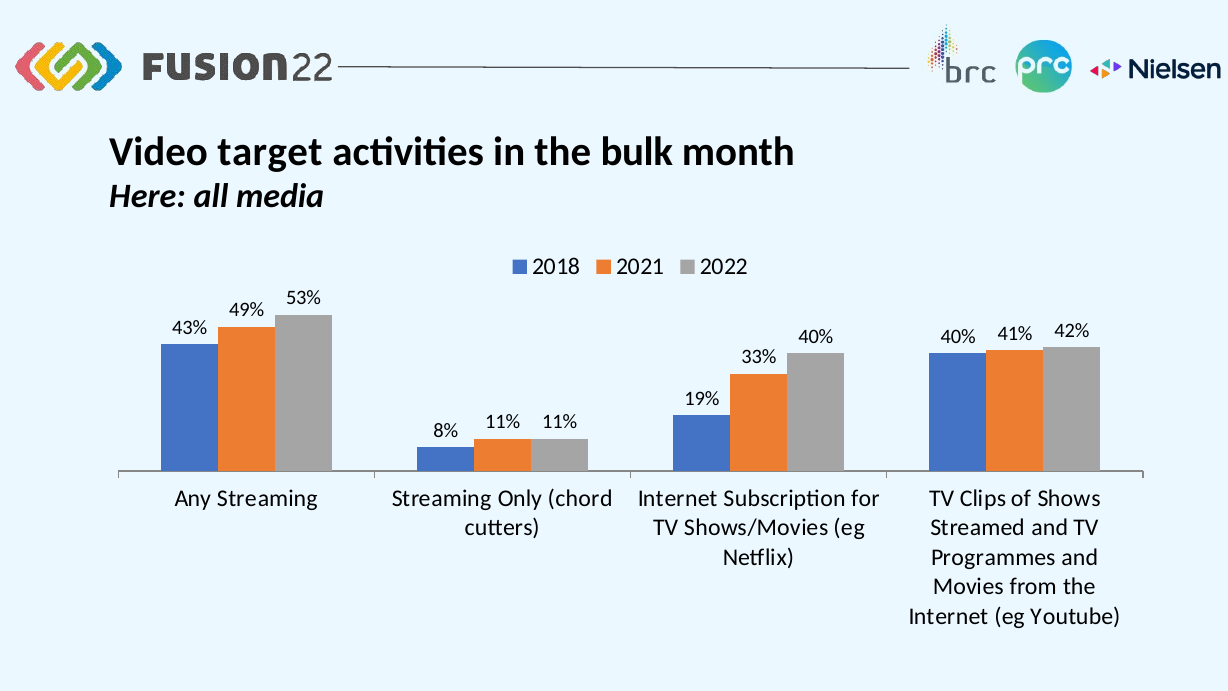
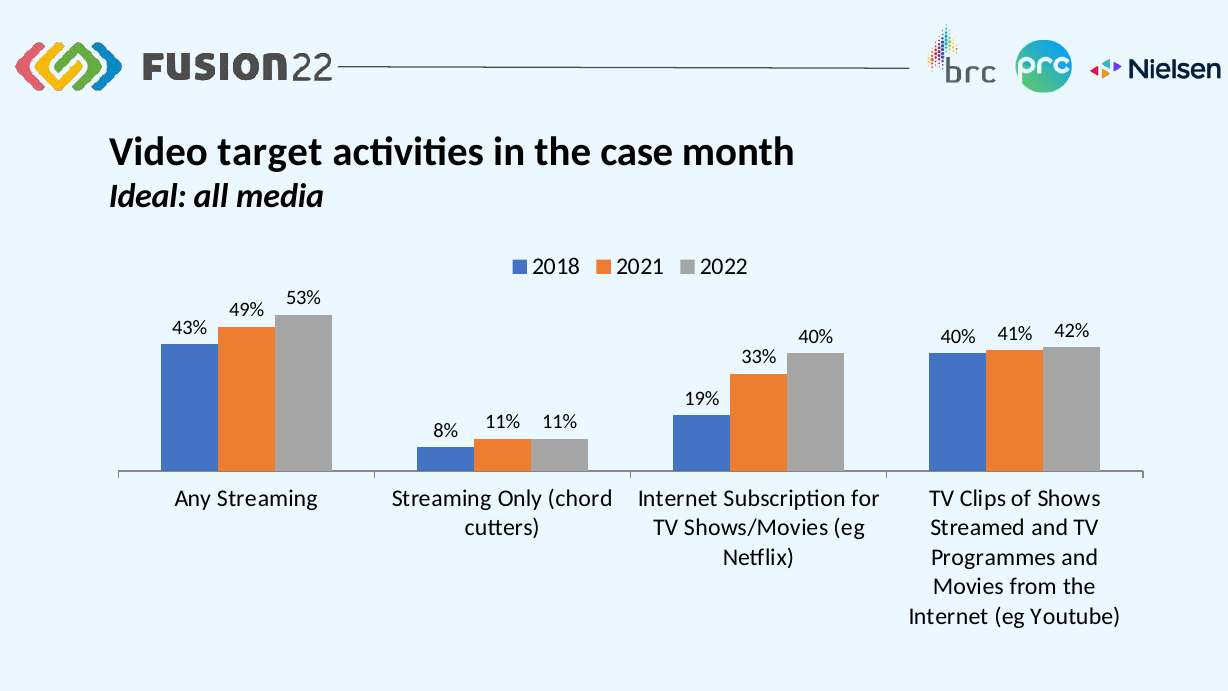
bulk: bulk -> case
Here: Here -> Ideal
